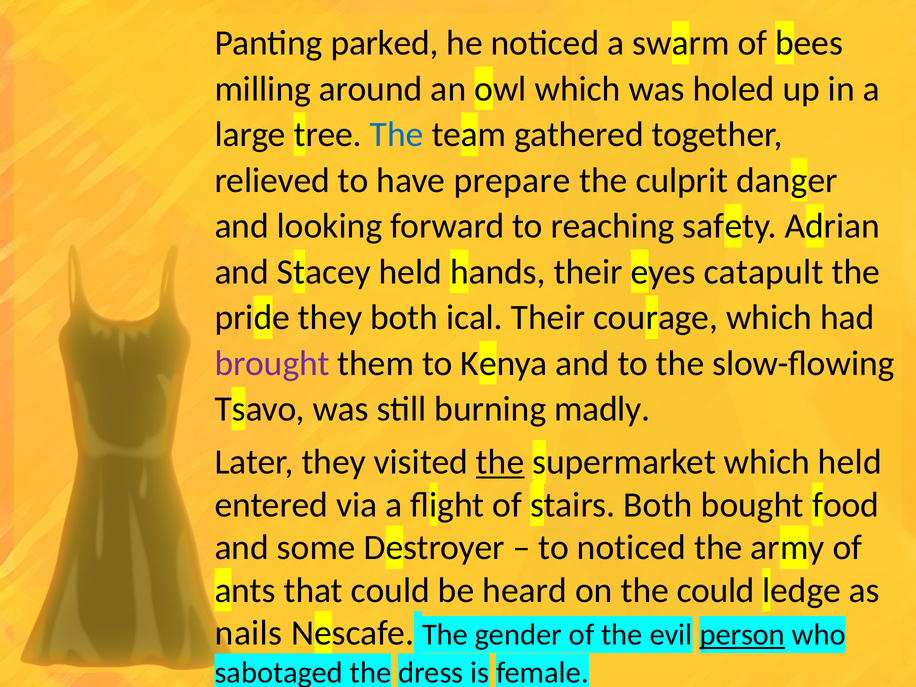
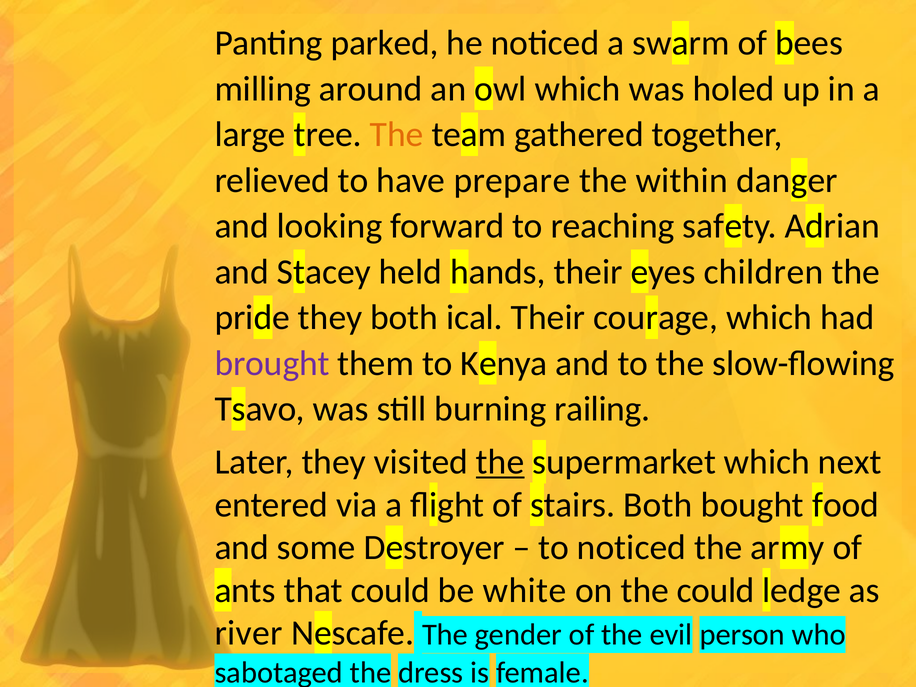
The at (397, 135) colour: blue -> orange
culprit: culprit -> within
catapult: catapult -> children
madly: madly -> railing
which held: held -> next
heard: heard -> white
nails: nails -> river
person underline: present -> none
